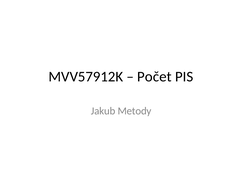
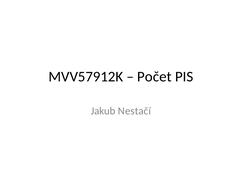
Metody: Metody -> Nestačí
